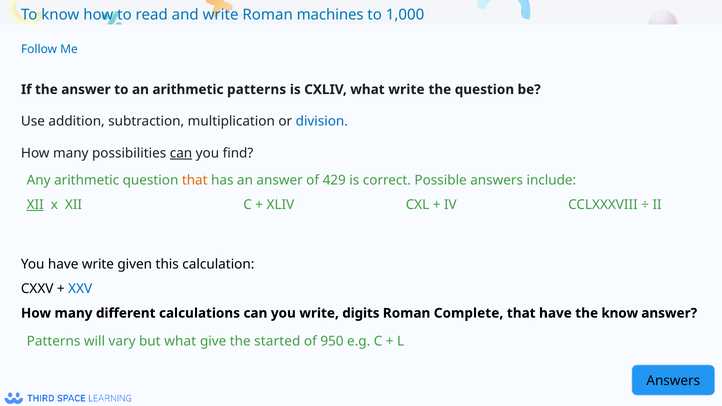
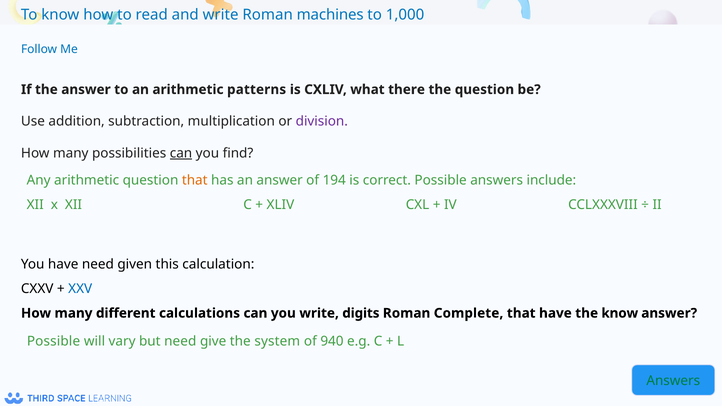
what write: write -> there
division colour: blue -> purple
429: 429 -> 194
XII at (35, 205) underline: present -> none
have write: write -> need
Patterns at (54, 341): Patterns -> Possible
but what: what -> need
started: started -> system
950: 950 -> 940
Answers at (673, 381) colour: black -> green
